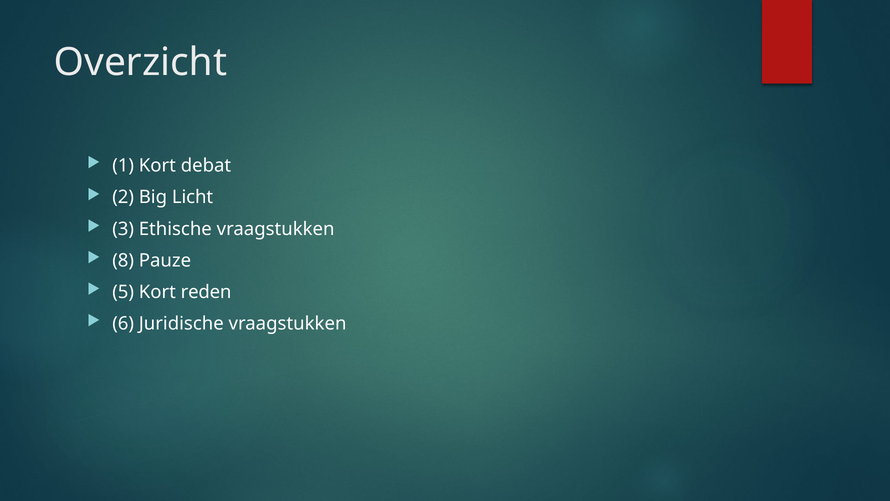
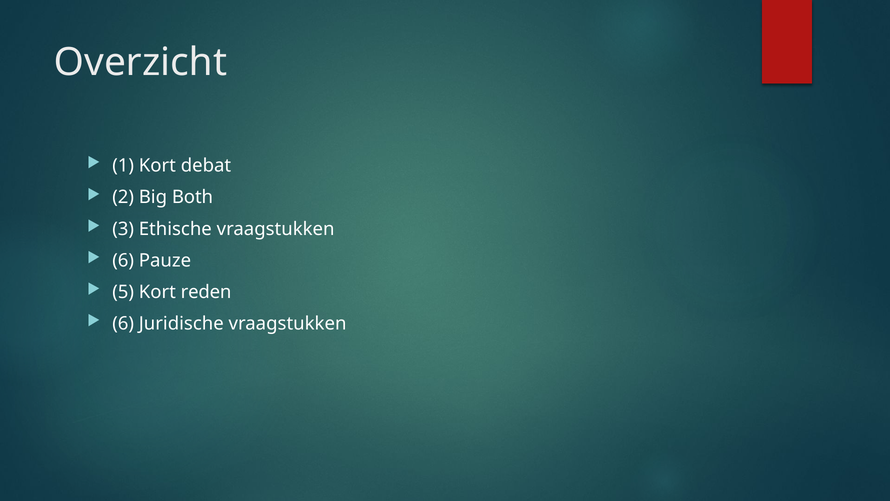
Licht: Licht -> Both
8 at (123, 260): 8 -> 6
